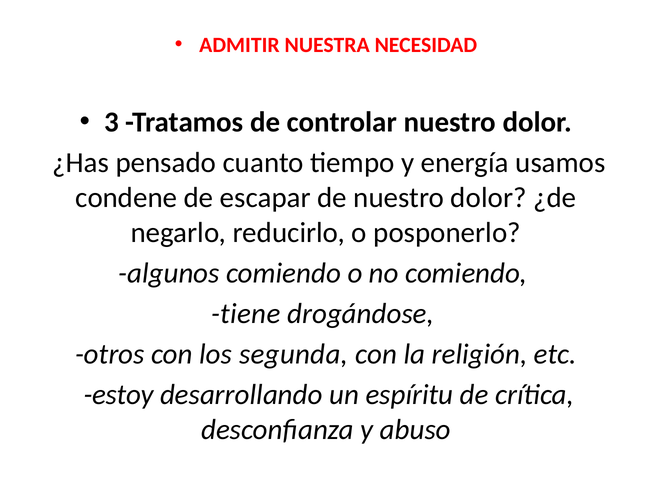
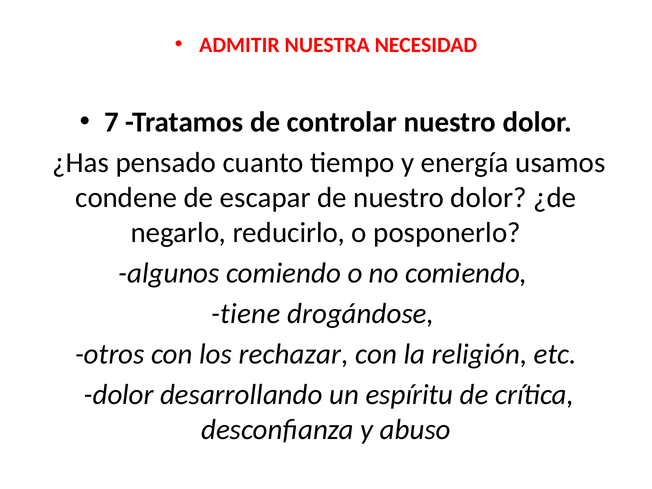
3: 3 -> 7
segunda: segunda -> rechazar
estoy at (119, 395): estoy -> dolor
